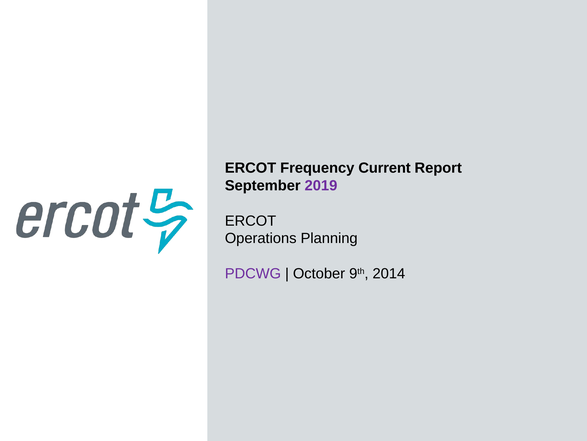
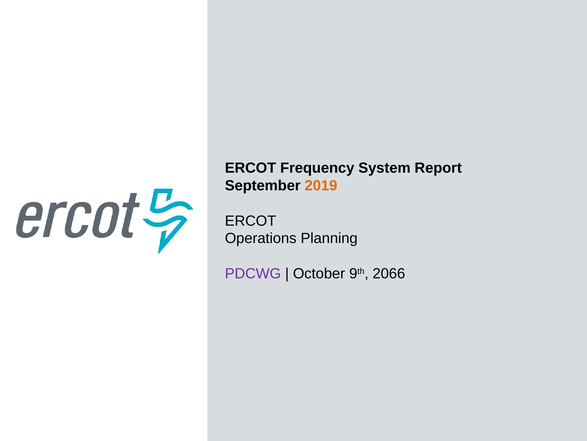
Current: Current -> System
2019 colour: purple -> orange
2014: 2014 -> 2066
